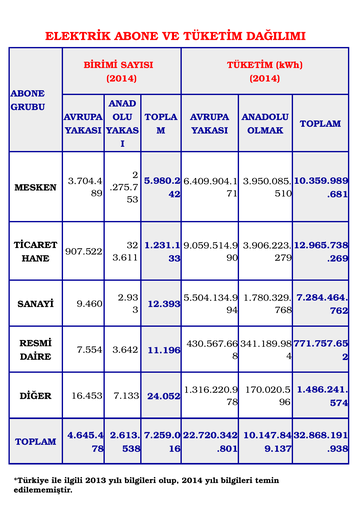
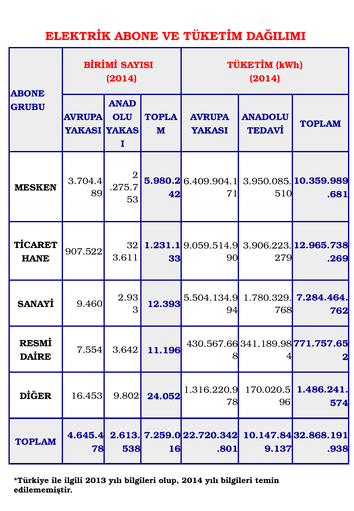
OLMAK: OLMAK -> TEDAVİ
7.133: 7.133 -> 9.802
